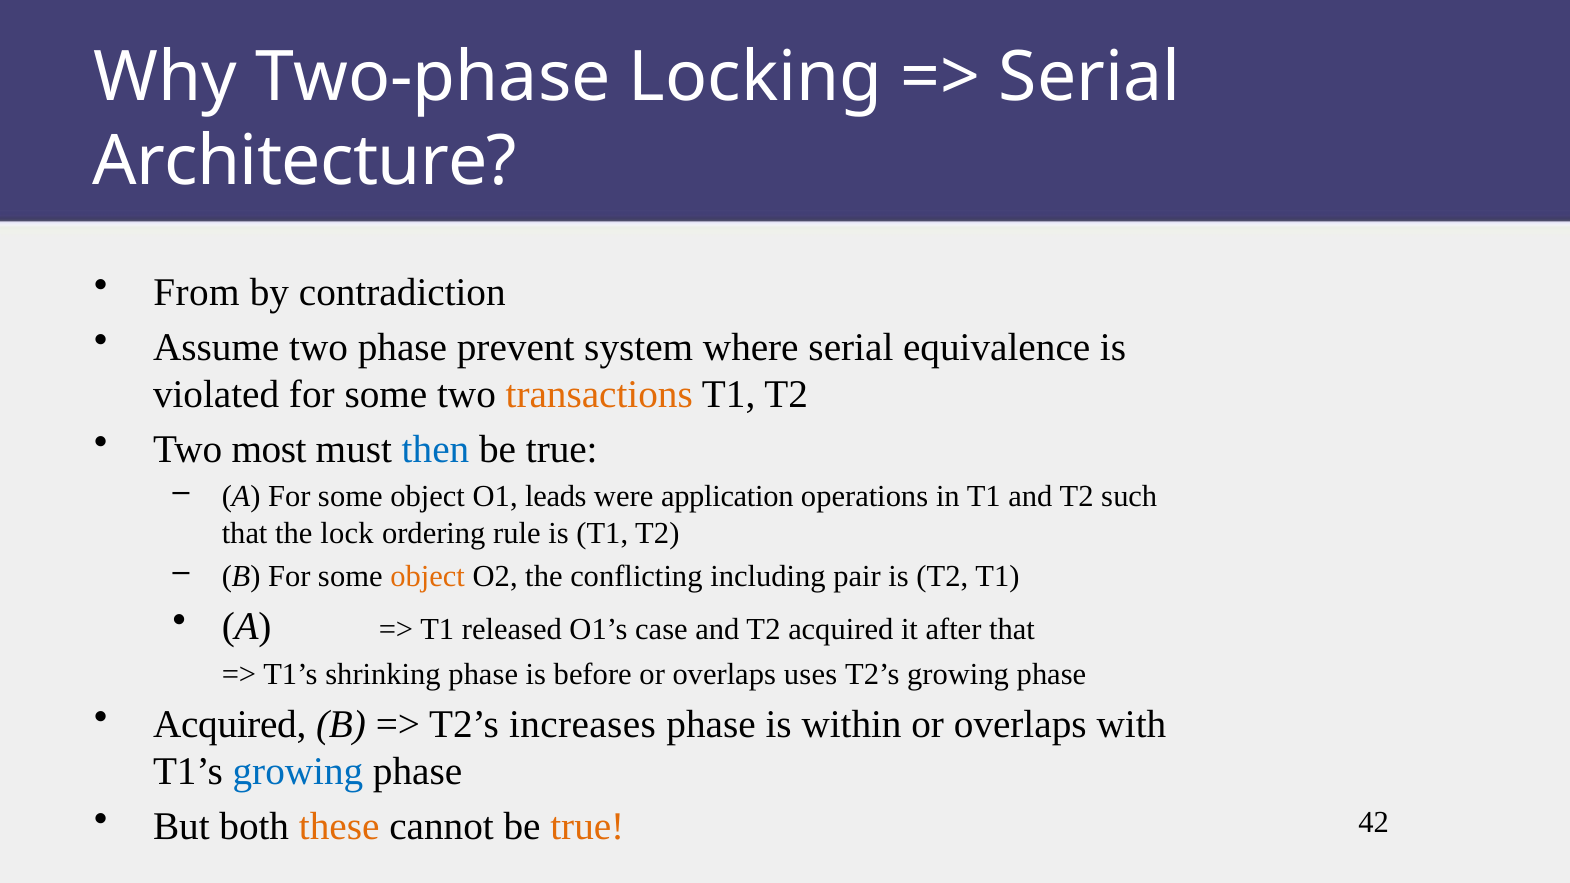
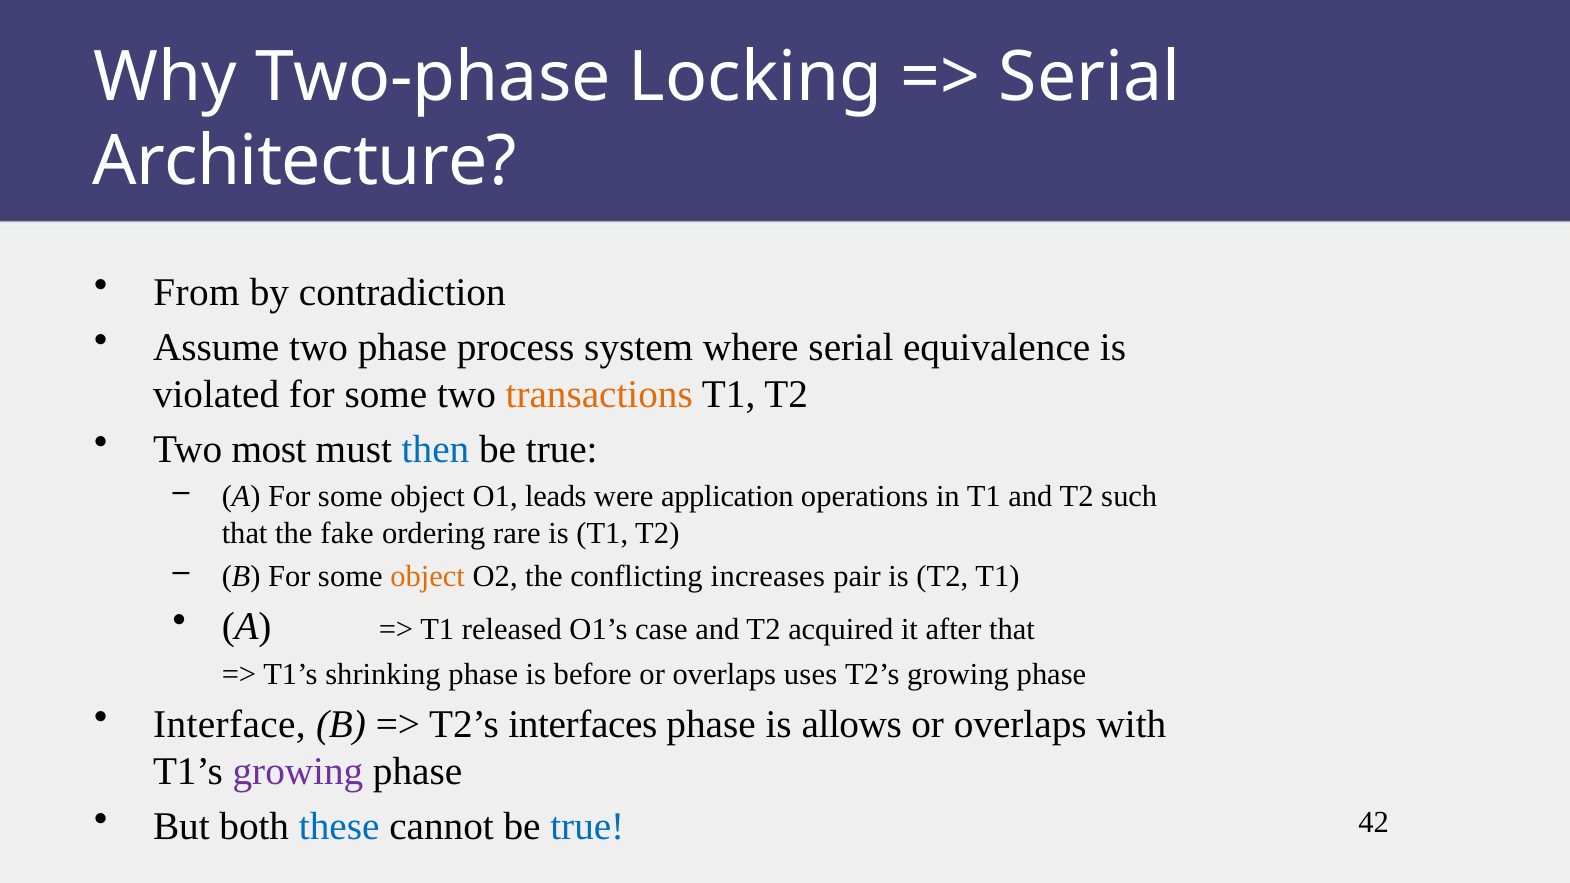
prevent: prevent -> process
lock: lock -> fake
rule: rule -> rare
including: including -> increases
Acquired at (230, 724): Acquired -> Interface
increases: increases -> interfaces
within: within -> allows
growing at (298, 771) colour: blue -> purple
these colour: orange -> blue
true at (587, 826) colour: orange -> blue
